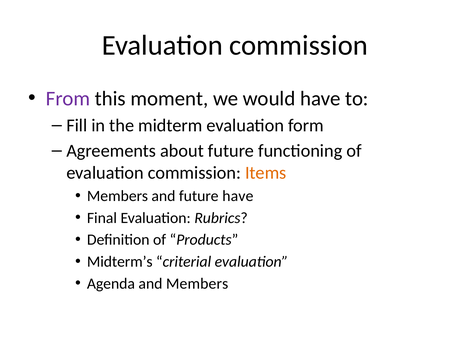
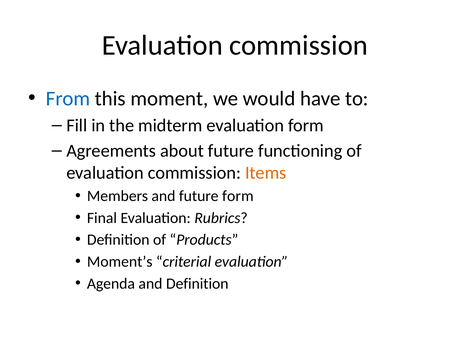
From colour: purple -> blue
future have: have -> form
Midterm’s: Midterm’s -> Moment’s
and Members: Members -> Definition
